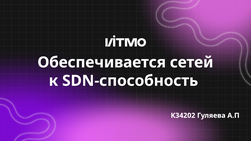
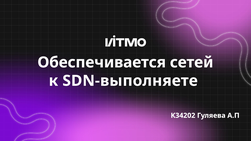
SDN-способность: SDN-способность -> SDN-выполняете
